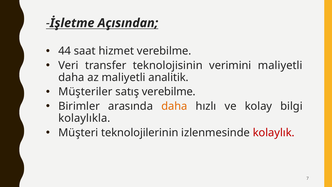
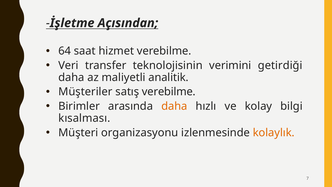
44: 44 -> 64
verimini maliyetli: maliyetli -> getirdiği
kolaylıkla: kolaylıkla -> kısalması
teknolojilerinin: teknolojilerinin -> organizasyonu
kolaylık colour: red -> orange
